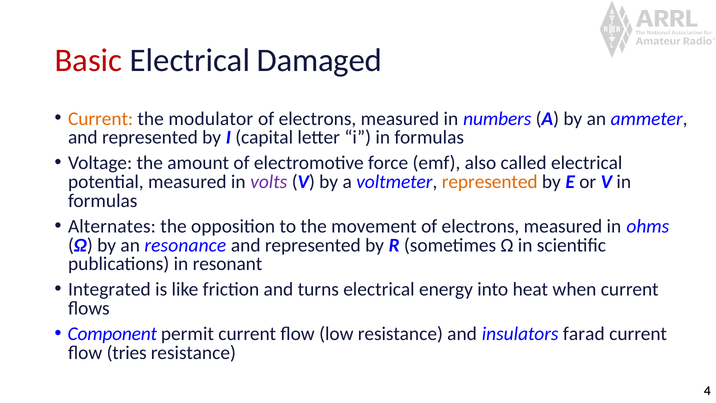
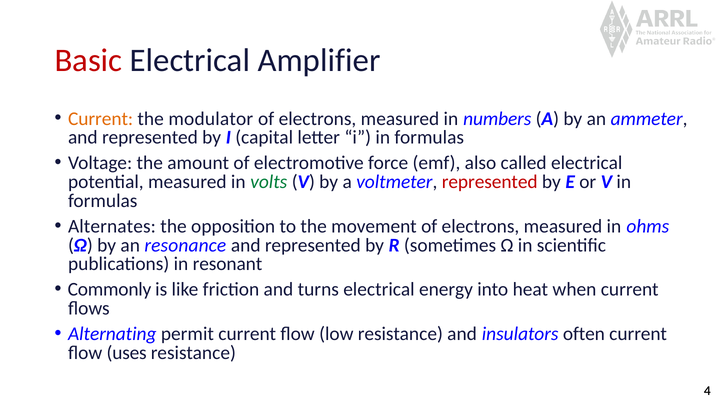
Damaged: Damaged -> Amplifier
volts colour: purple -> green
represented at (490, 182) colour: orange -> red
Integrated: Integrated -> Commonly
Component: Component -> Alternating
farad: farad -> often
tries: tries -> uses
